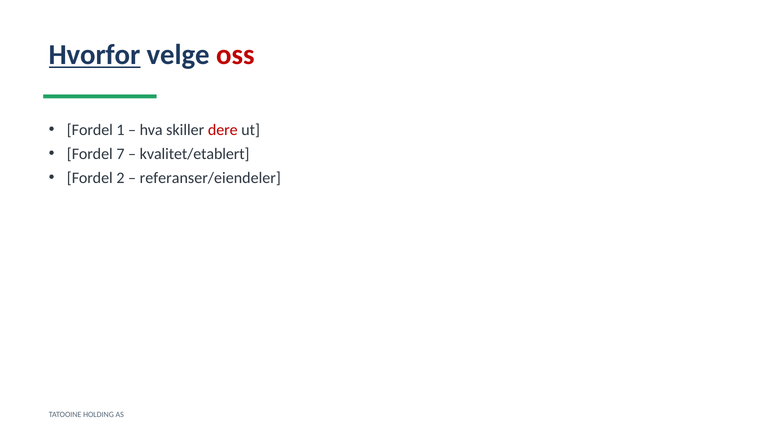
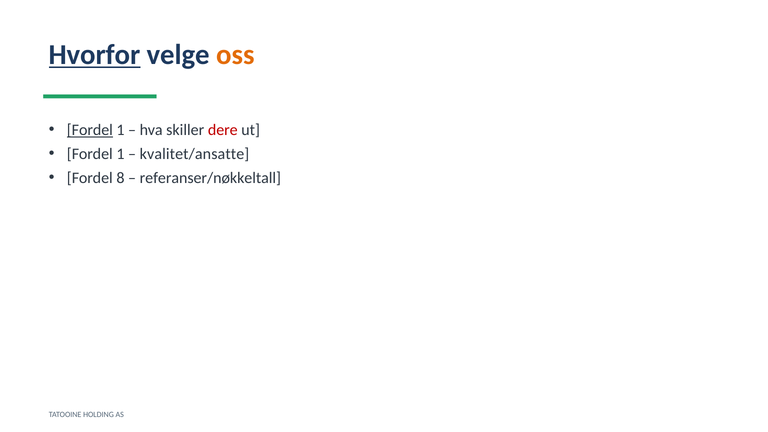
oss colour: red -> orange
Fordel at (90, 130) underline: none -> present
7 at (120, 154): 7 -> 1
kvalitet/etablert: kvalitet/etablert -> kvalitet/ansatte
2: 2 -> 8
referanser/eiendeler: referanser/eiendeler -> referanser/nøkkeltall
